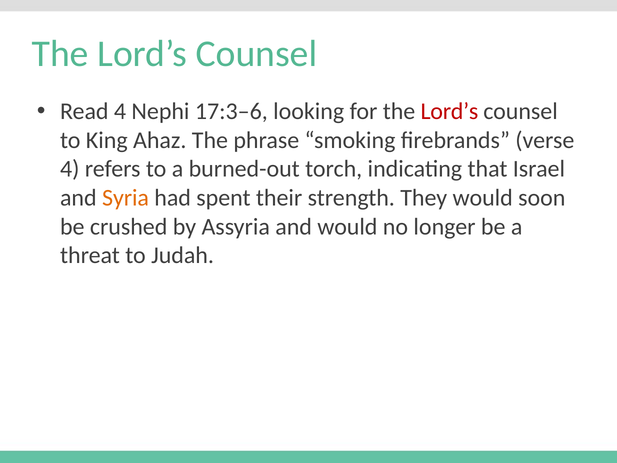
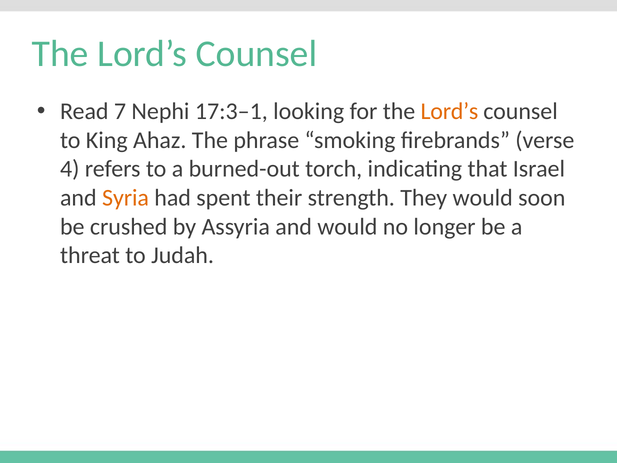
Read 4: 4 -> 7
17:3–6: 17:3–6 -> 17:3–1
Lord’s at (449, 111) colour: red -> orange
